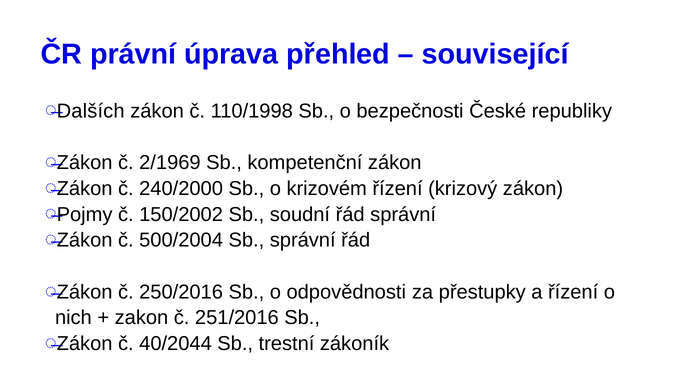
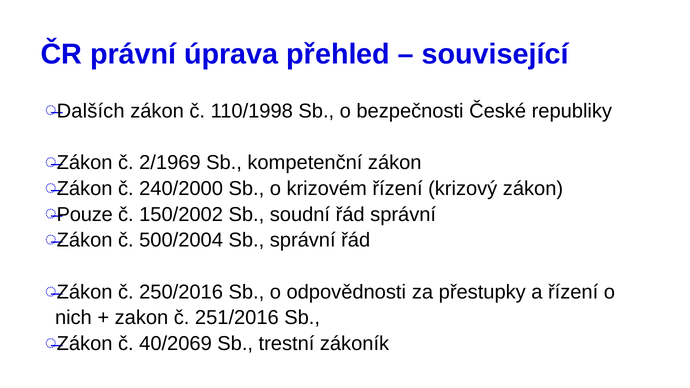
Pojmy: Pojmy -> Pouze
40/2044: 40/2044 -> 40/2069
